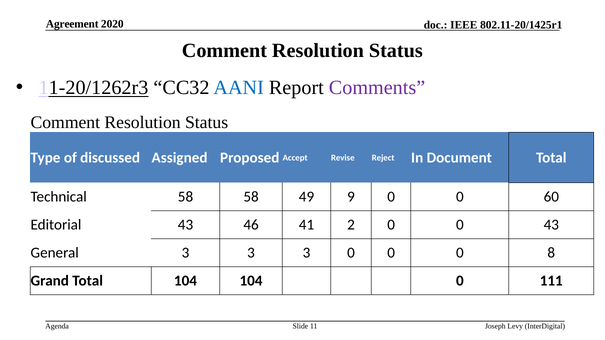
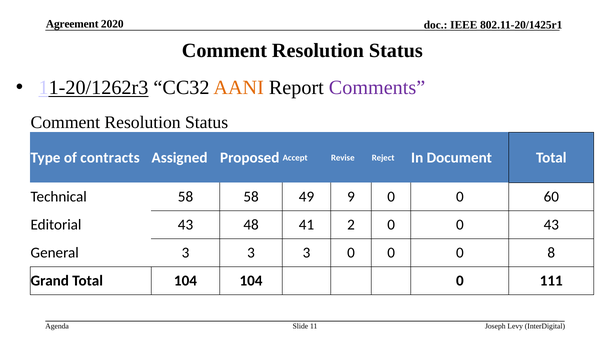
AANI colour: blue -> orange
discussed: discussed -> contracts
46: 46 -> 48
